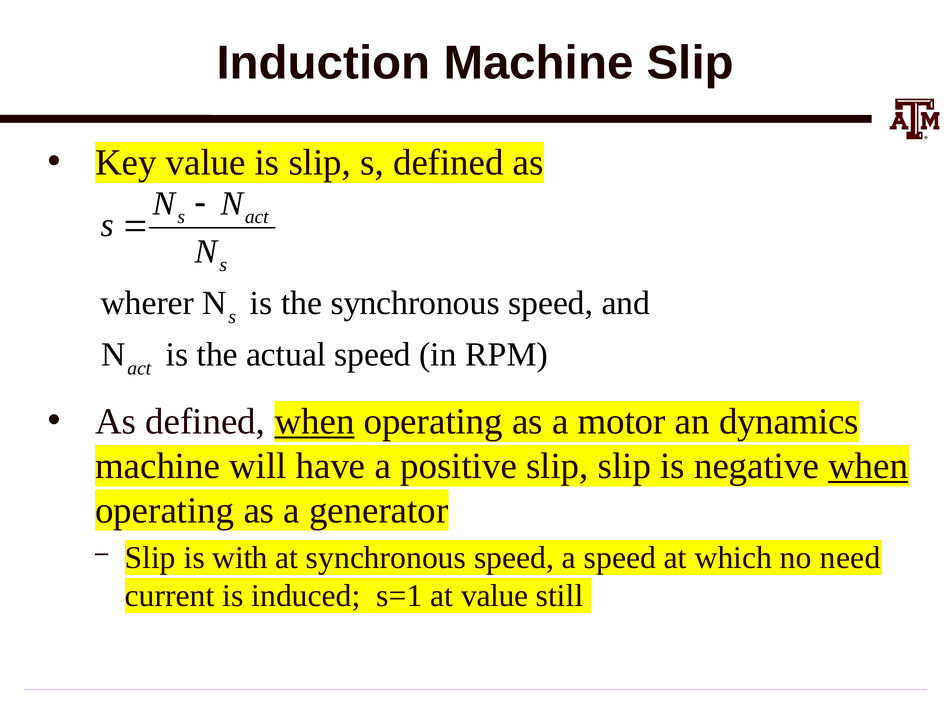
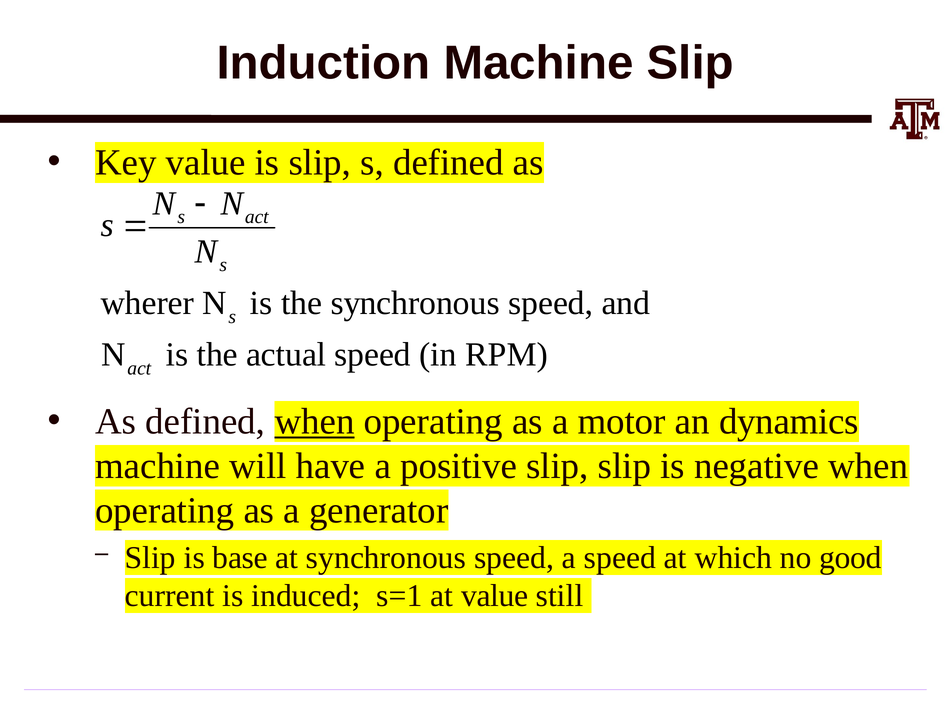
when at (868, 466) underline: present -> none
with: with -> base
need: need -> good
